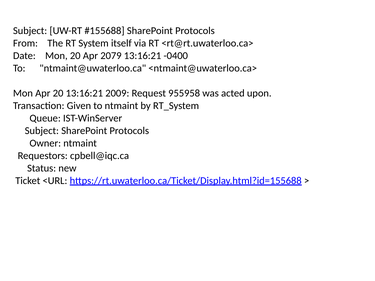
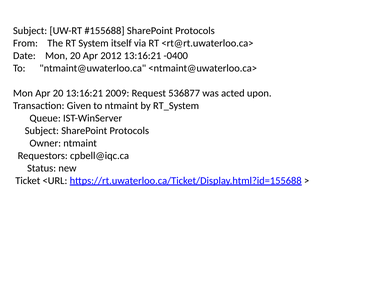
2079: 2079 -> 2012
955958: 955958 -> 536877
